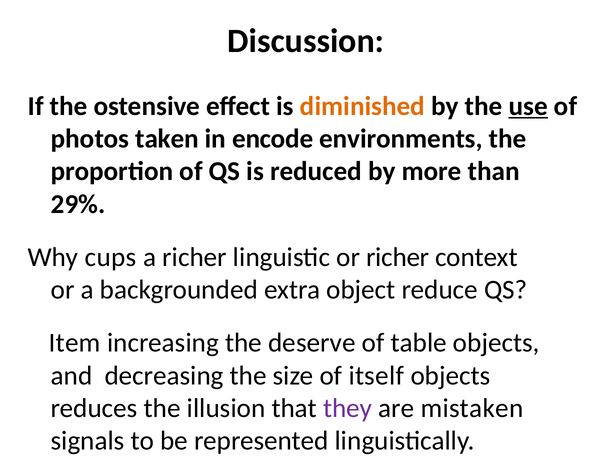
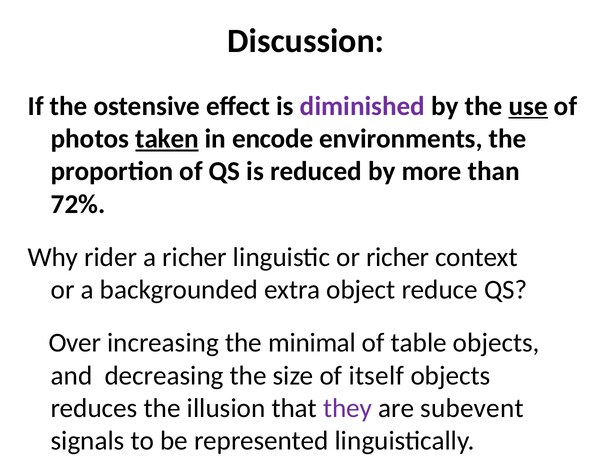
diminished colour: orange -> purple
taken underline: none -> present
29%: 29% -> 72%
cups: cups -> rider
Item: Item -> Over
deserve: deserve -> minimal
mistaken: mistaken -> subevent
